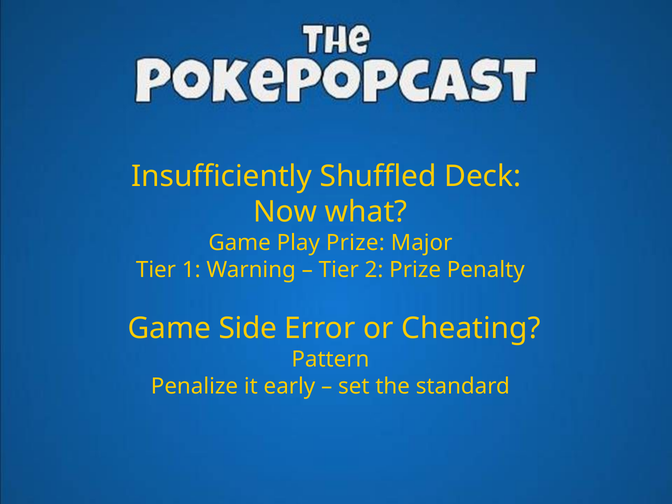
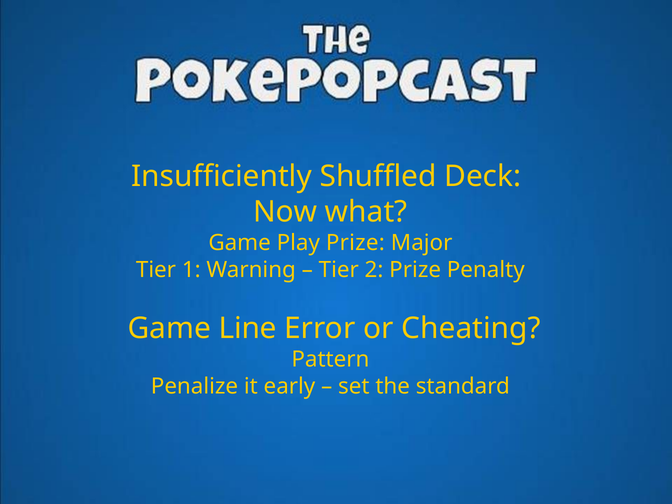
Side: Side -> Line
